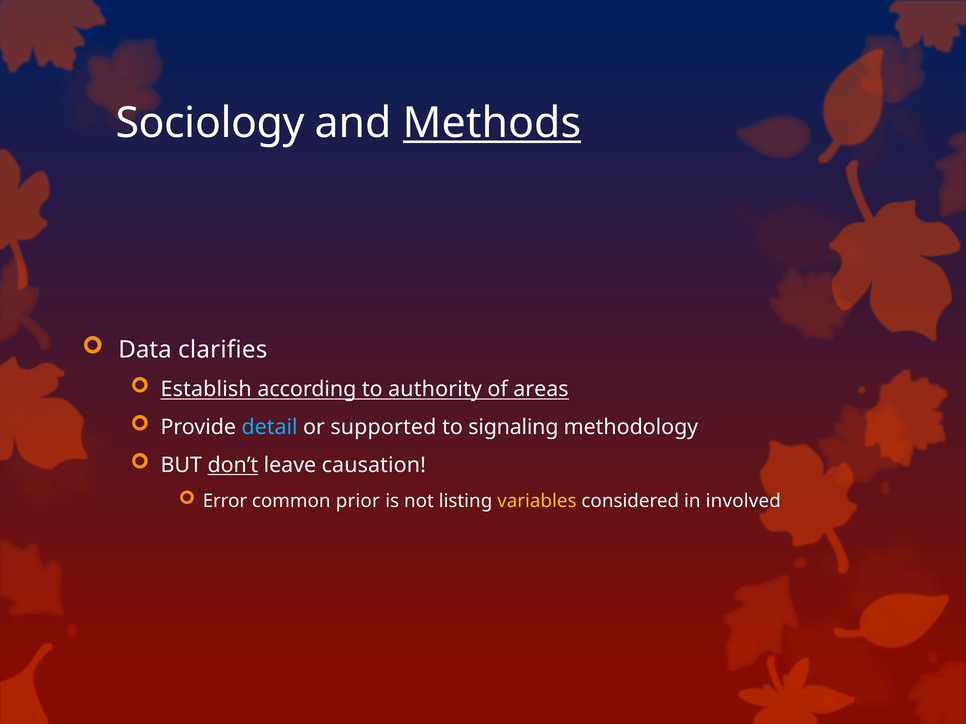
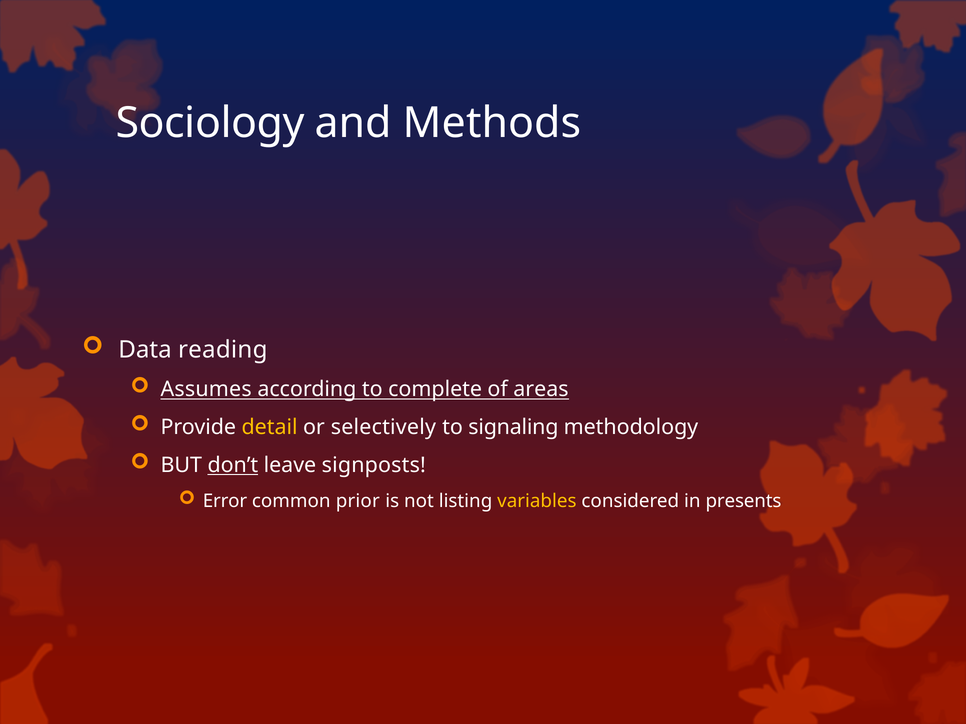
Methods underline: present -> none
clarifies: clarifies -> reading
Establish: Establish -> Assumes
authority: authority -> complete
detail colour: light blue -> yellow
supported: supported -> selectively
causation: causation -> signposts
involved: involved -> presents
